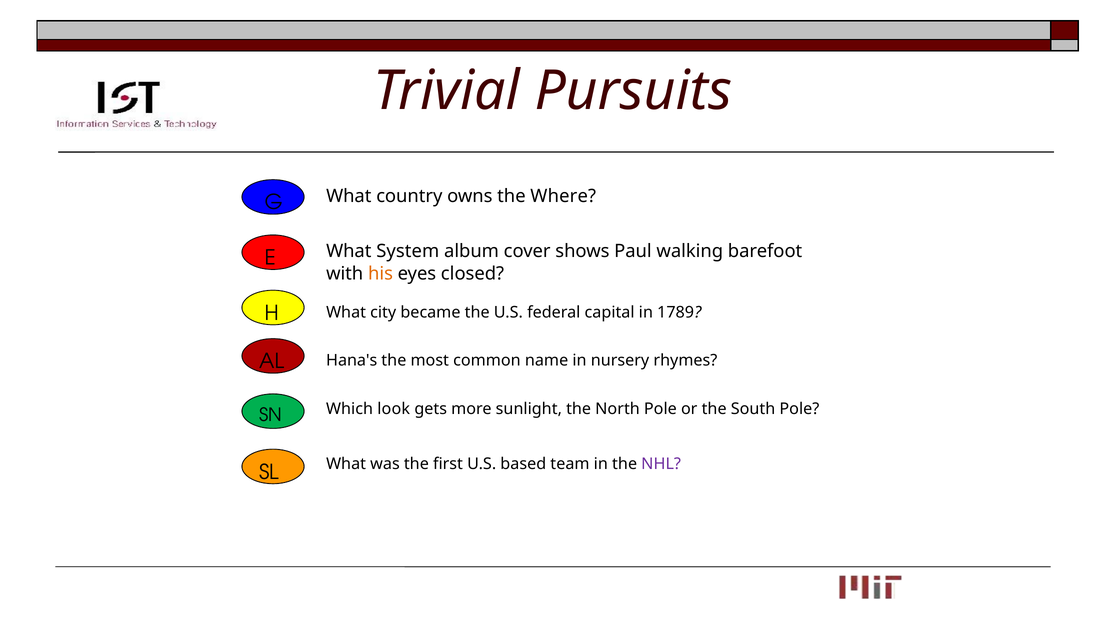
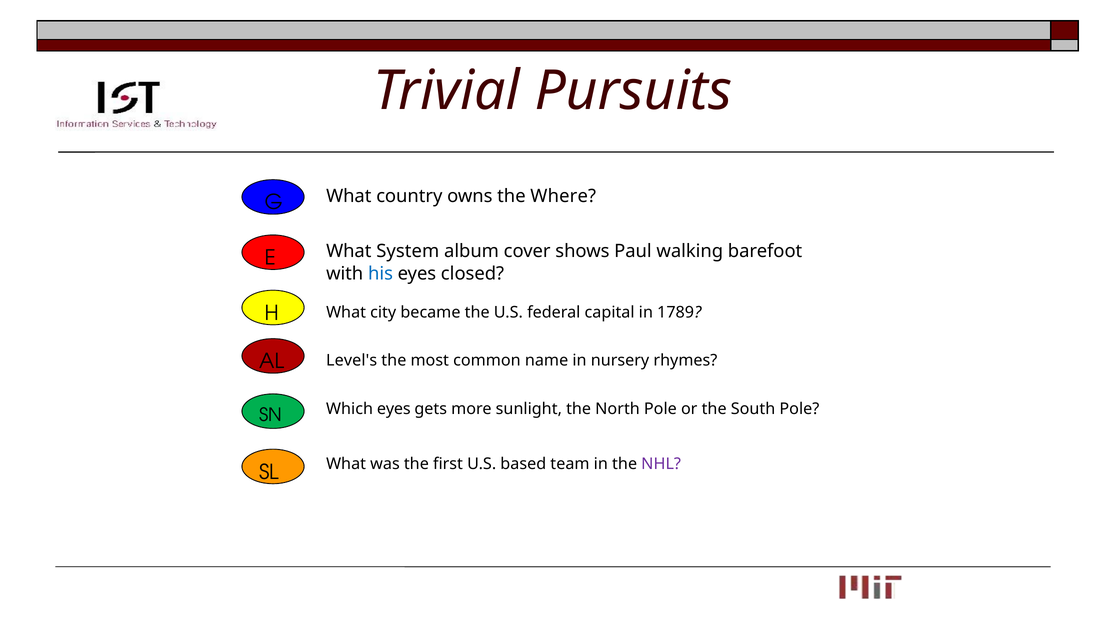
his colour: orange -> blue
Hana's: Hana's -> Level's
Which look: look -> eyes
